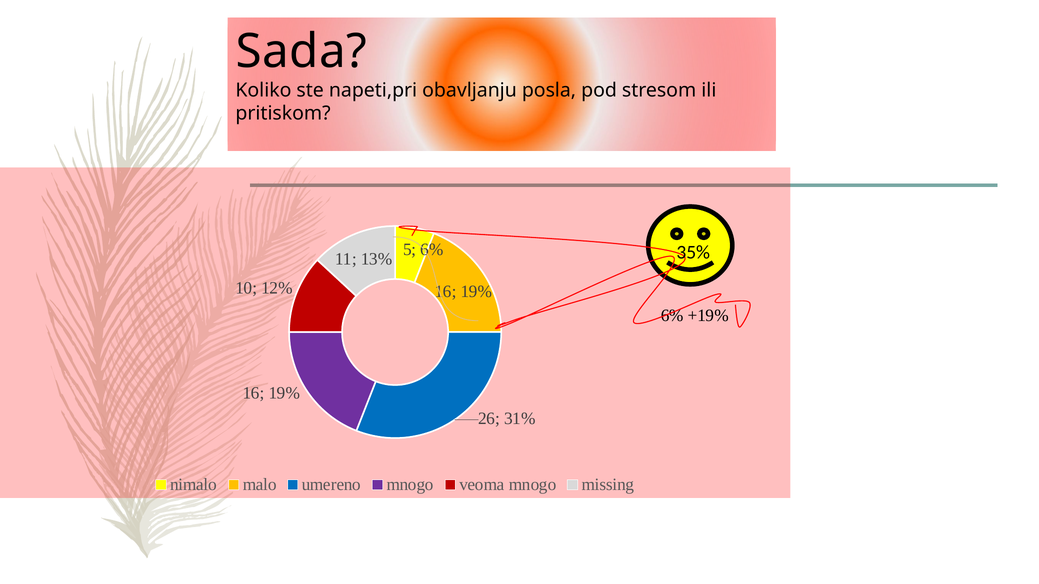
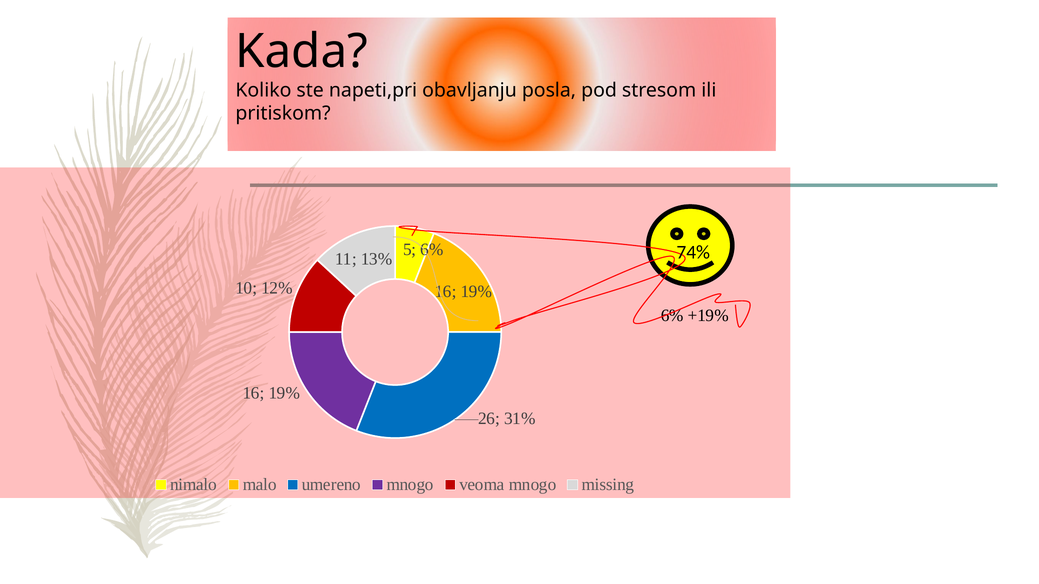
Sada: Sada -> Kada
35%: 35% -> 74%
